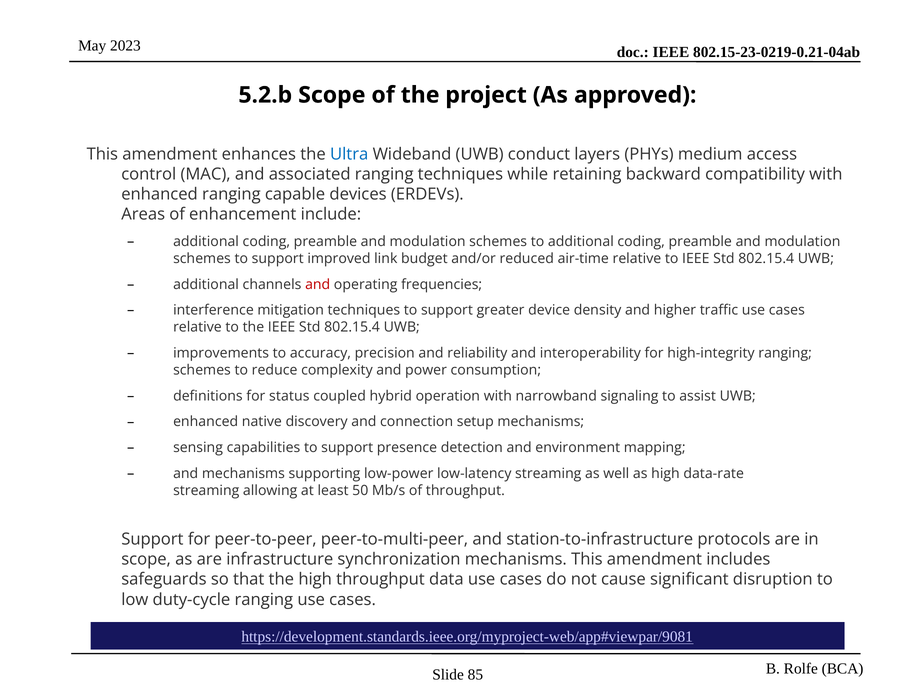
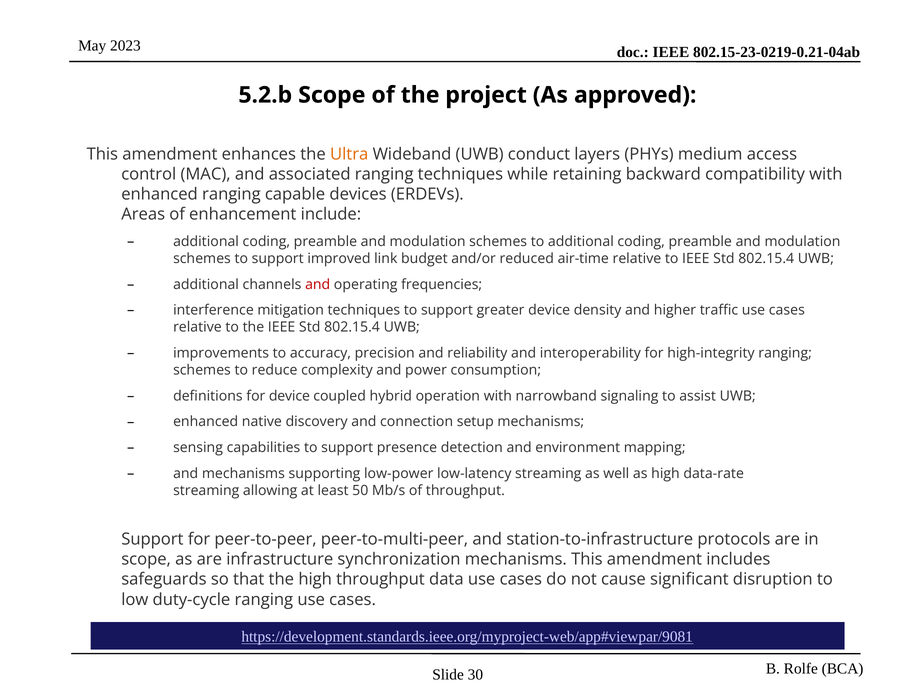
Ultra colour: blue -> orange
for status: status -> device
85: 85 -> 30
